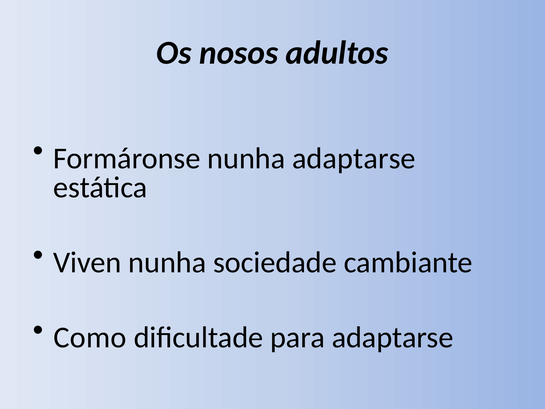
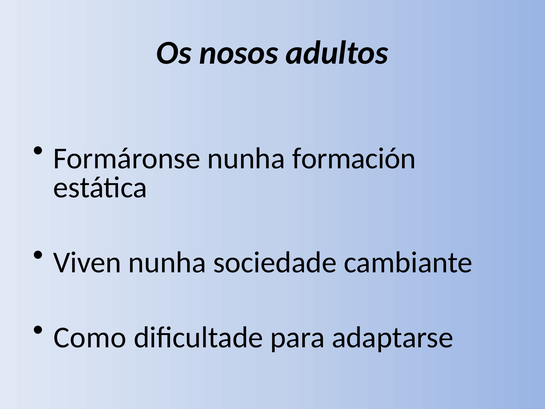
nunha adaptarse: adaptarse -> formación
